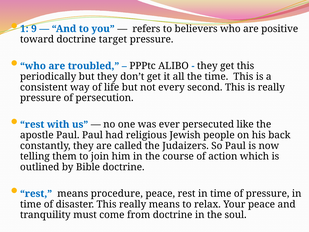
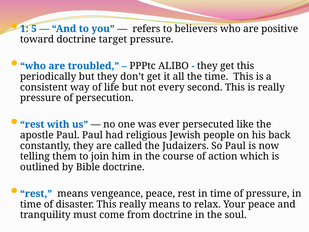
9: 9 -> 5
procedure: procedure -> vengeance
